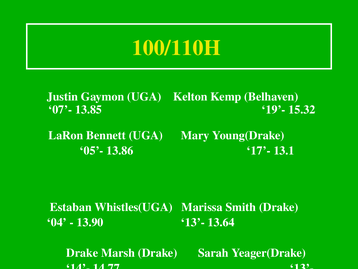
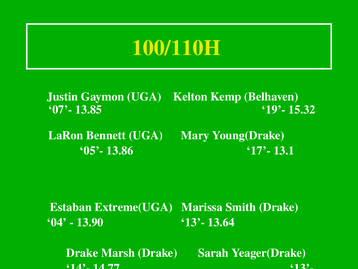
Whistles(UGA: Whistles(UGA -> Extreme(UGA
